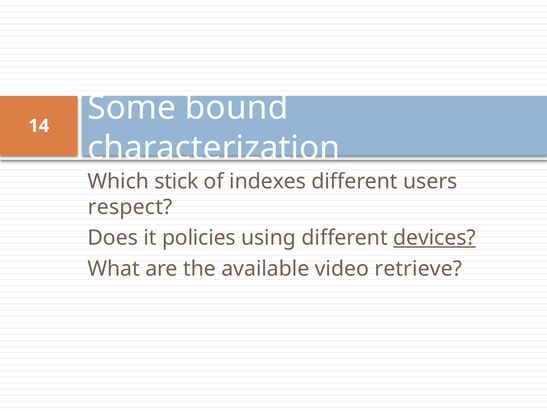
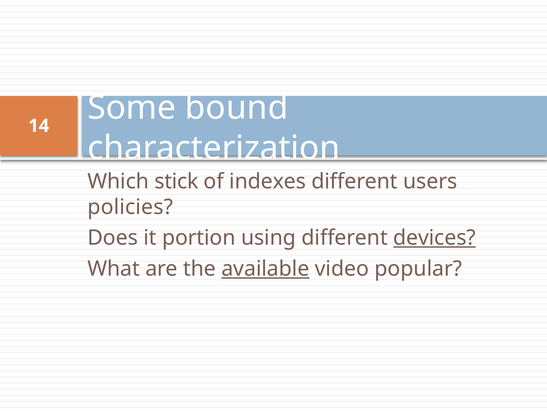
respect: respect -> policies
policies: policies -> portion
available underline: none -> present
retrieve: retrieve -> popular
